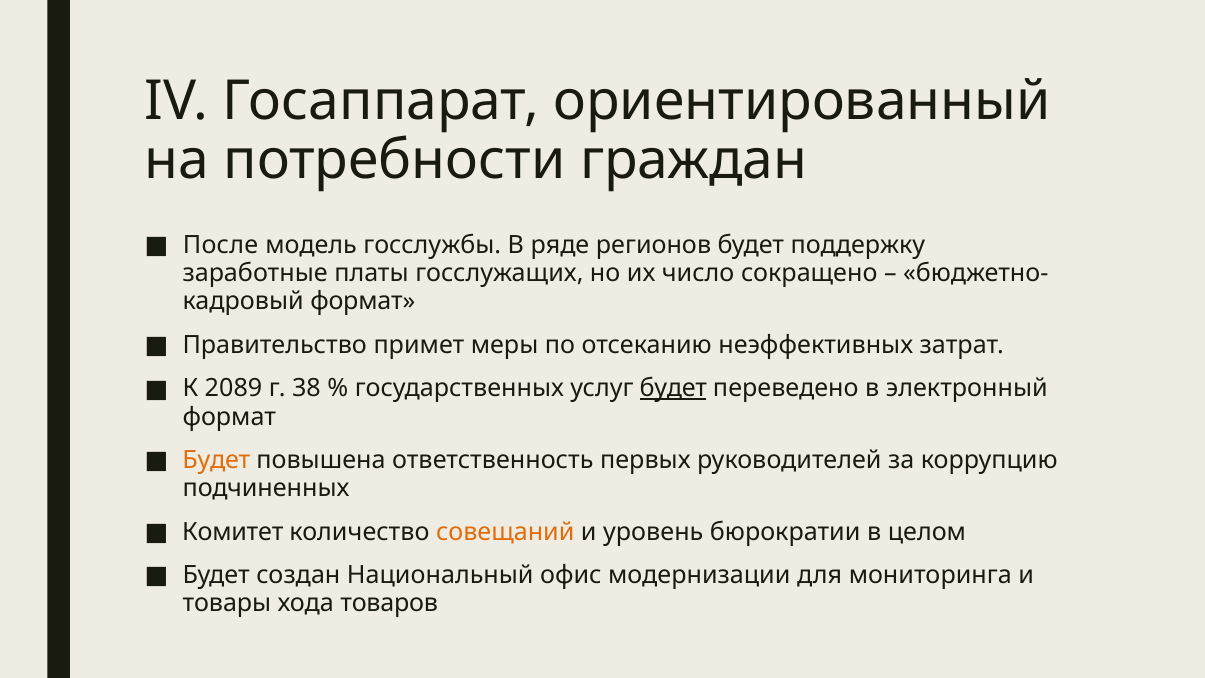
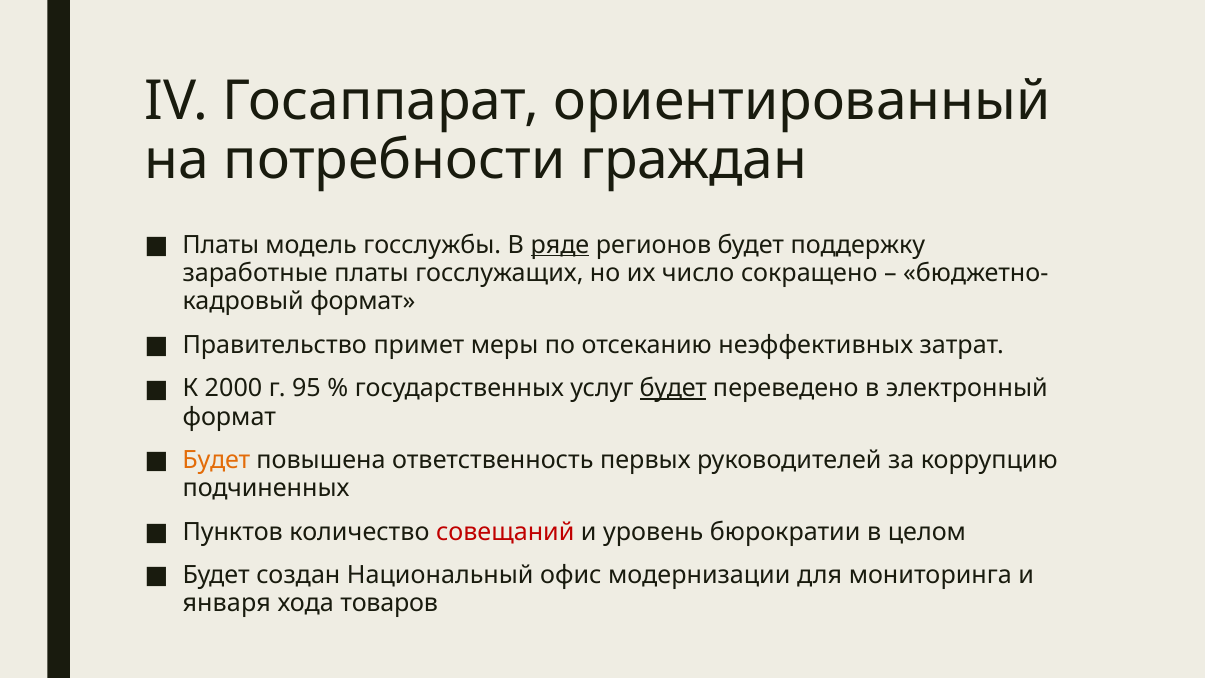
После at (221, 245): После -> Платы
ряде underline: none -> present
2089: 2089 -> 2000
38: 38 -> 95
Комитет: Комитет -> Пунктов
совещаний colour: orange -> red
товары: товары -> января
